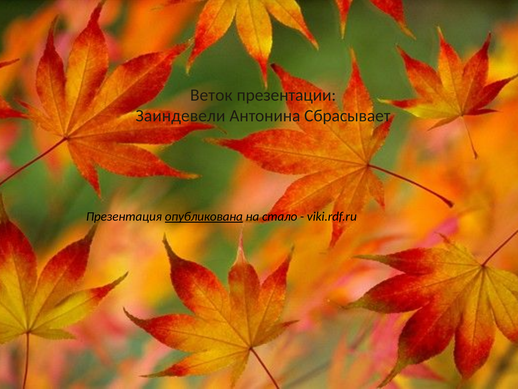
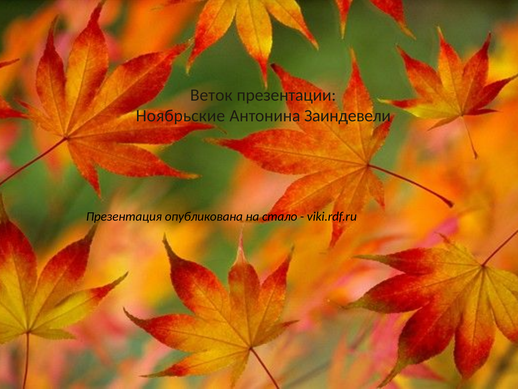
Заиндевели: Заиндевели -> Ноябрьские
Сбрасывает: Сбрасывает -> Заиндевели
опубликована underline: present -> none
